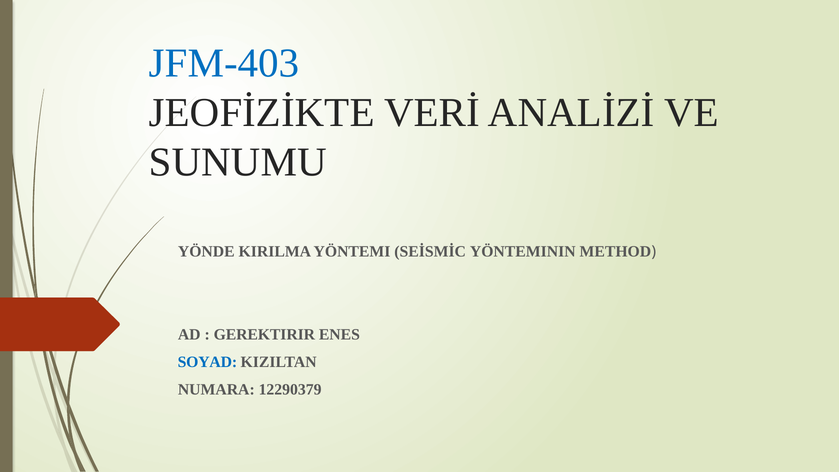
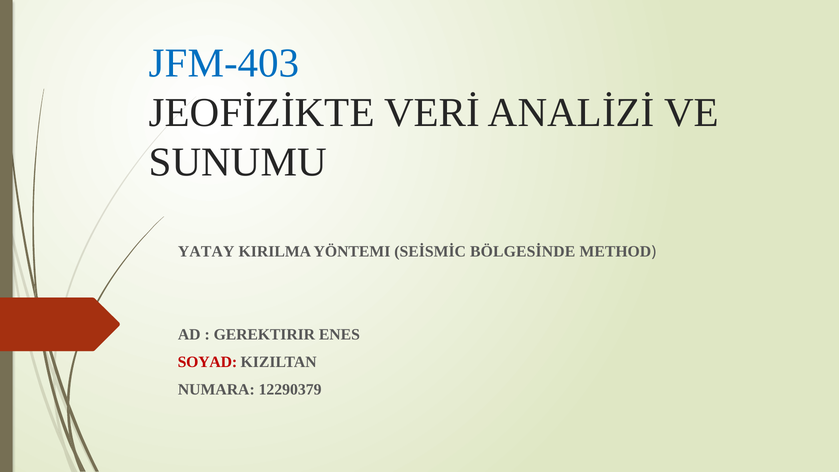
YÖNDE: YÖNDE -> YATAY
YÖNTEMININ: YÖNTEMININ -> BÖLGESİNDE
SOYAD colour: blue -> red
